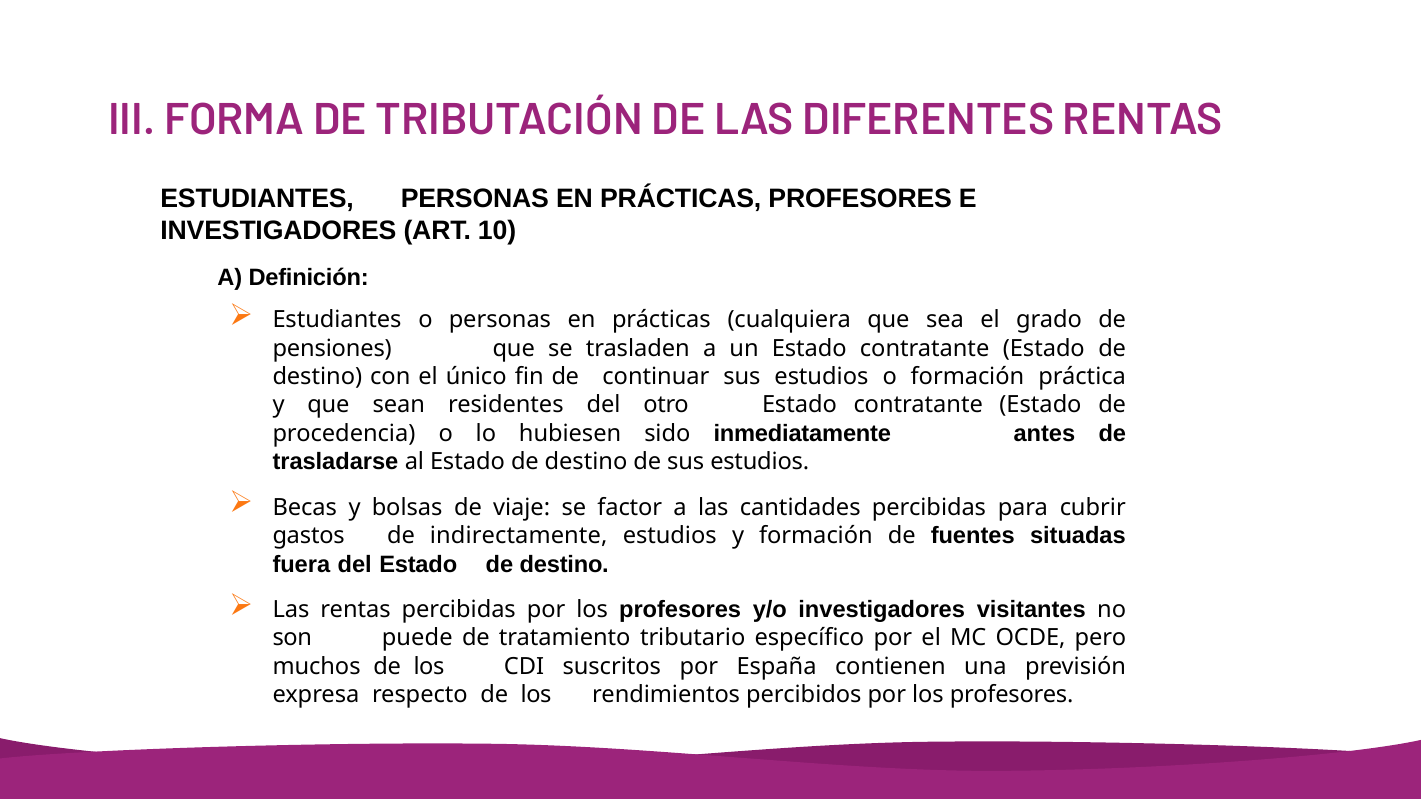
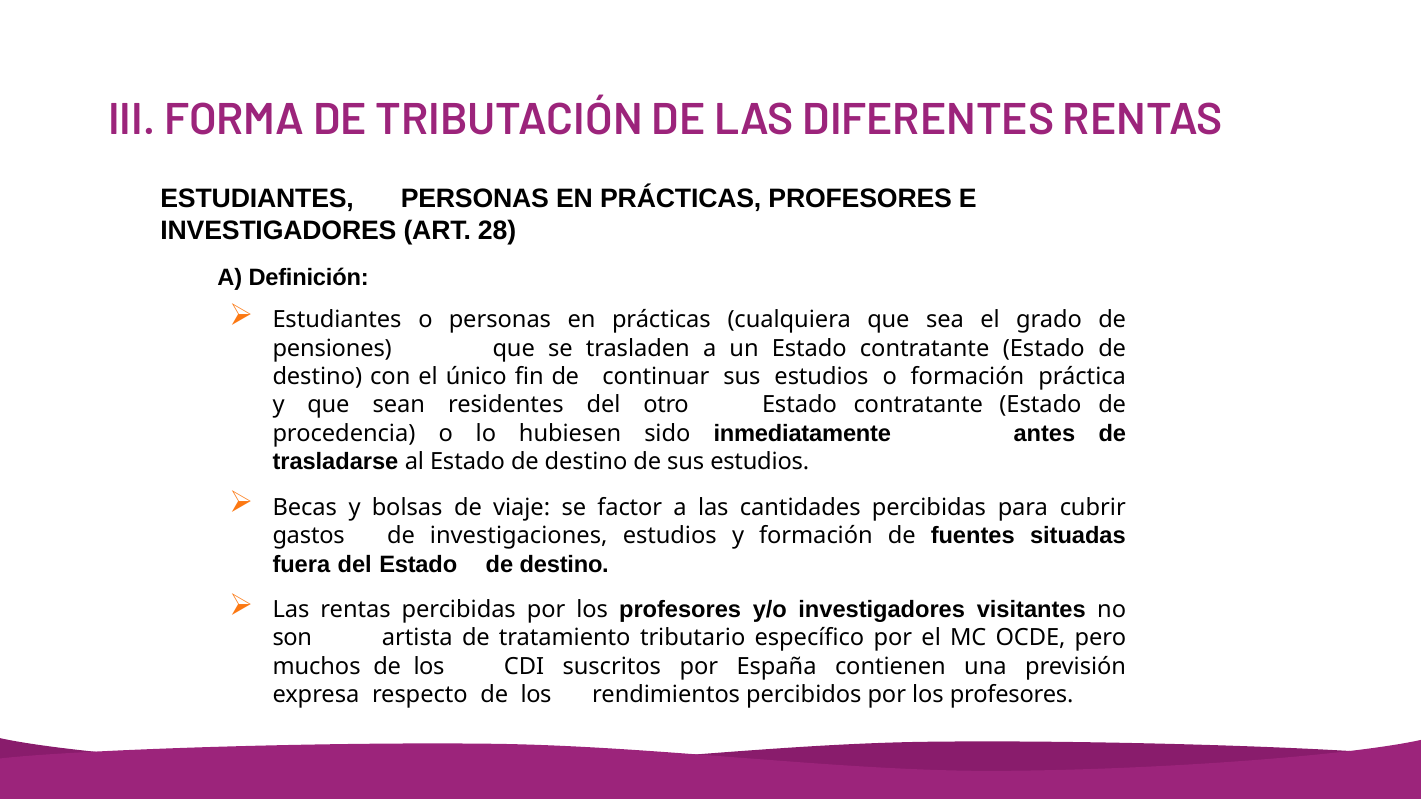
10: 10 -> 28
indirectamente: indirectamente -> investigaciones
puede: puede -> artista
